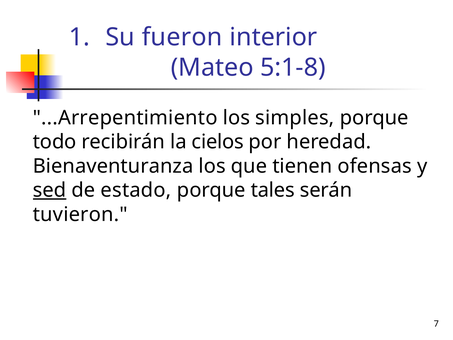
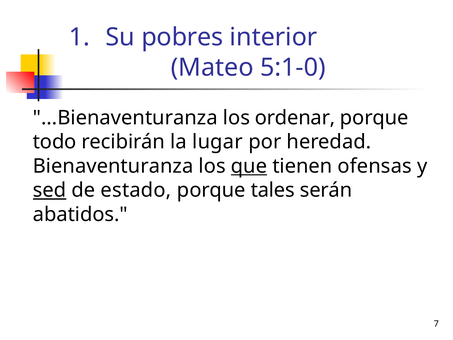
fueron: fueron -> pobres
5:1-8: 5:1-8 -> 5:1-0
...Arrepentimiento: ...Arrepentimiento -> ...Bienaventuranza
simples: simples -> ordenar
cielos: cielos -> lugar
que underline: none -> present
tuvieron: tuvieron -> abatidos
